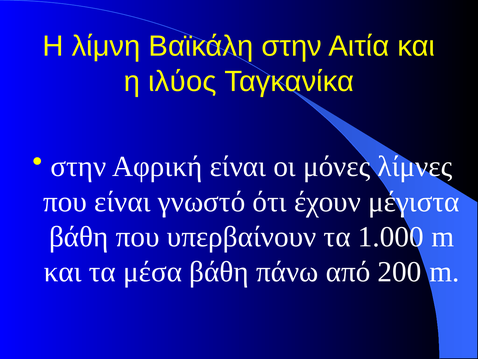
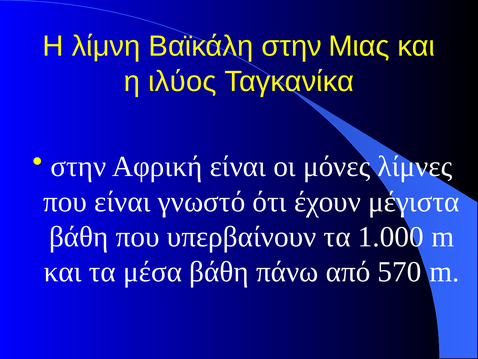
Αιτία: Αιτία -> Μιας
200: 200 -> 570
